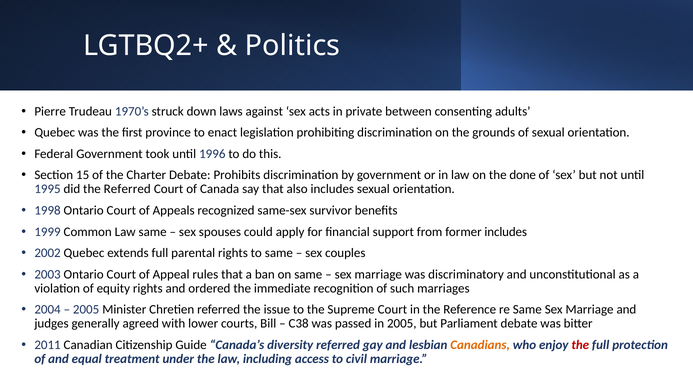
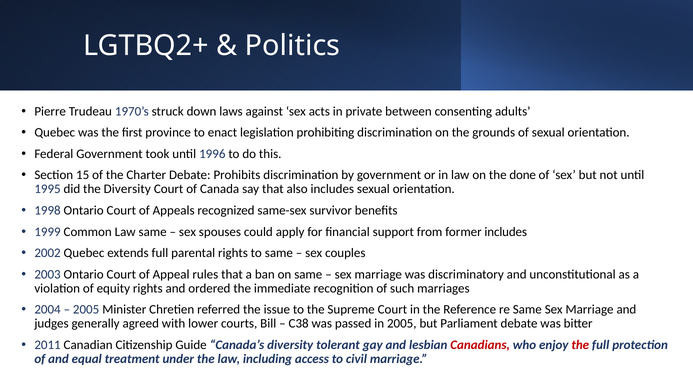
the Referred: Referred -> Diversity
diversity referred: referred -> tolerant
Canadians colour: orange -> red
